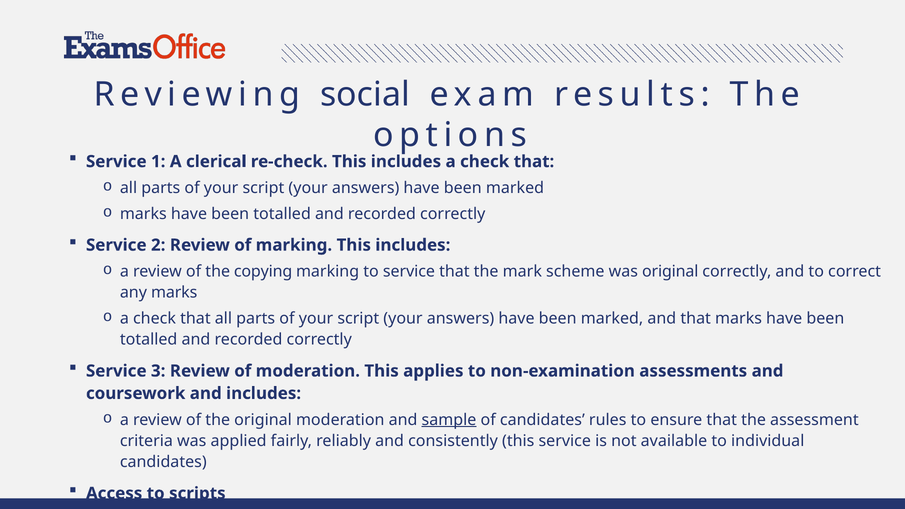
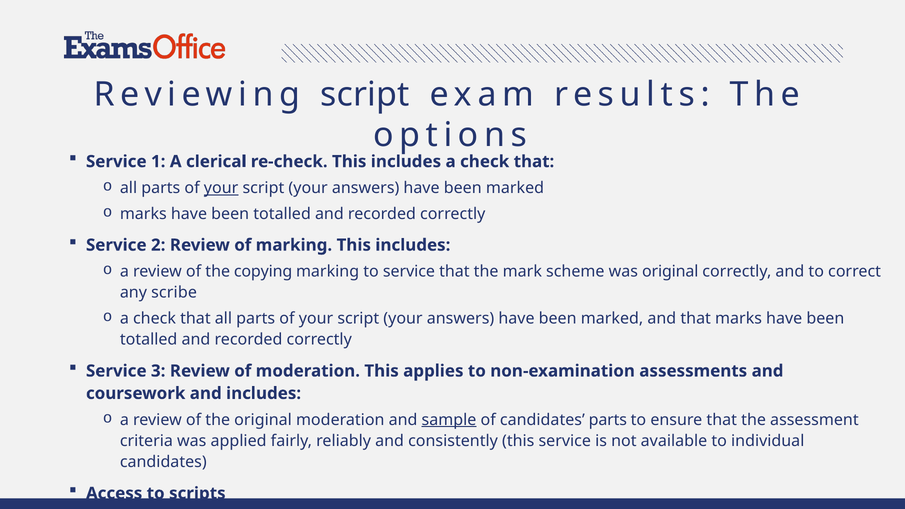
Reviewing social: social -> script
your at (221, 188) underline: none -> present
any marks: marks -> scribe
candidates rules: rules -> parts
